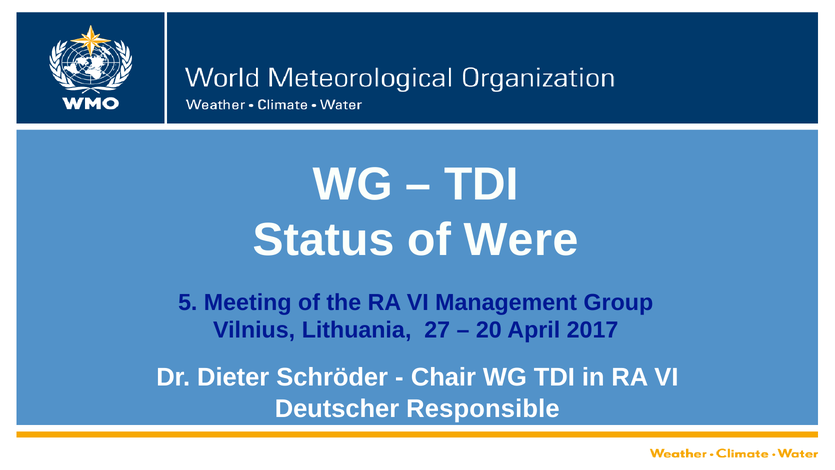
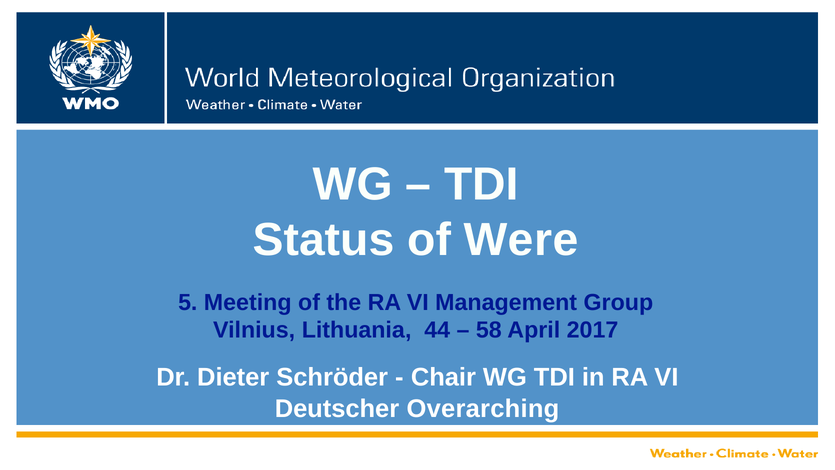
27: 27 -> 44
20: 20 -> 58
Responsible: Responsible -> Overarching
